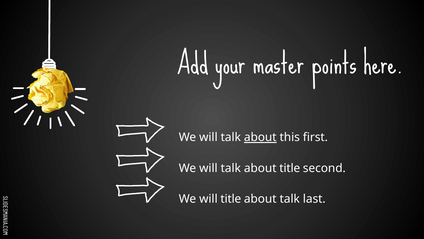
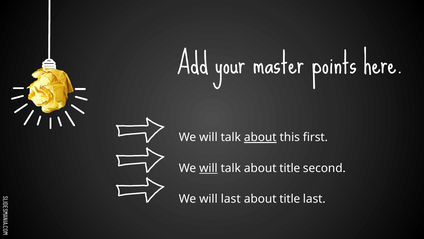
will at (208, 168) underline: none -> present
will title: title -> last
talk at (290, 198): talk -> title
